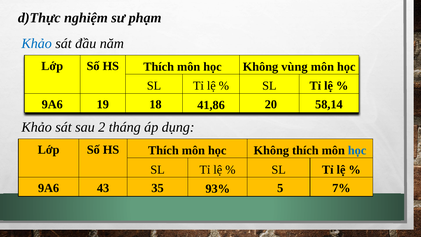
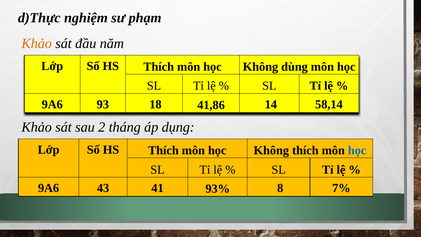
Khảo at (37, 43) colour: blue -> orange
vùng: vùng -> dùng
19: 19 -> 93
20: 20 -> 14
35: 35 -> 41
5: 5 -> 8
